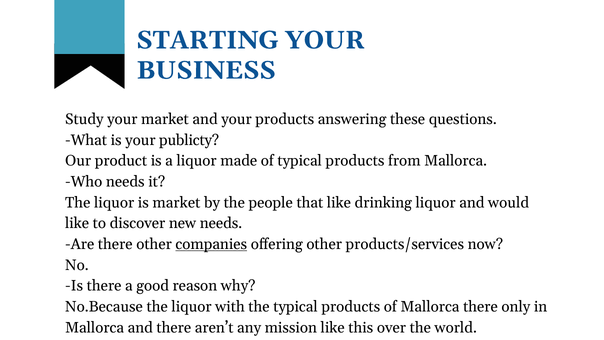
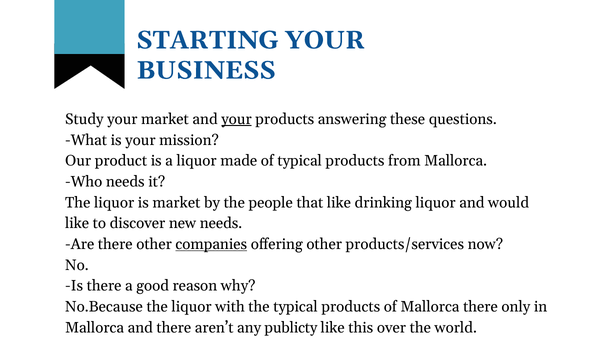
your at (236, 119) underline: none -> present
publicty: publicty -> mission
mission: mission -> publicty
